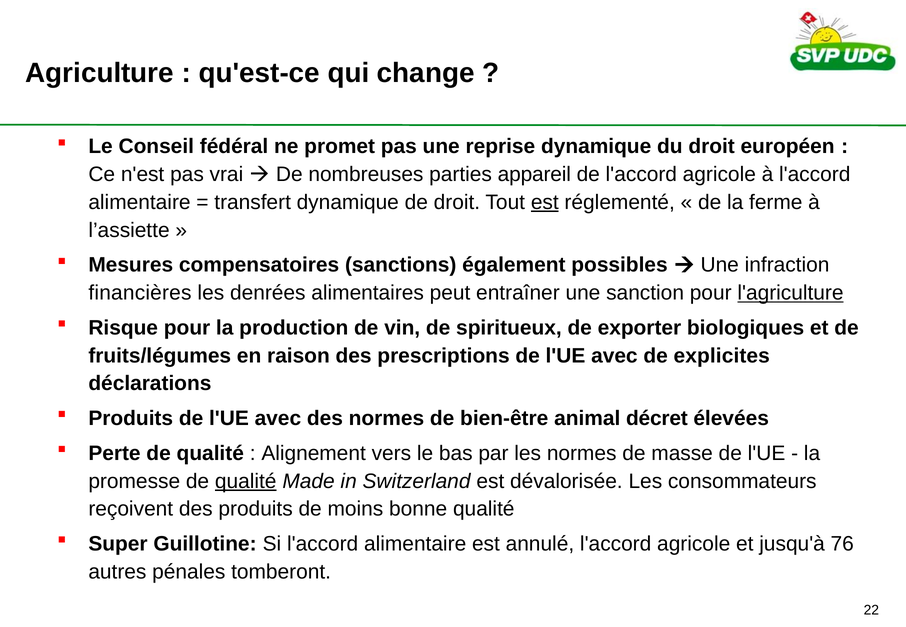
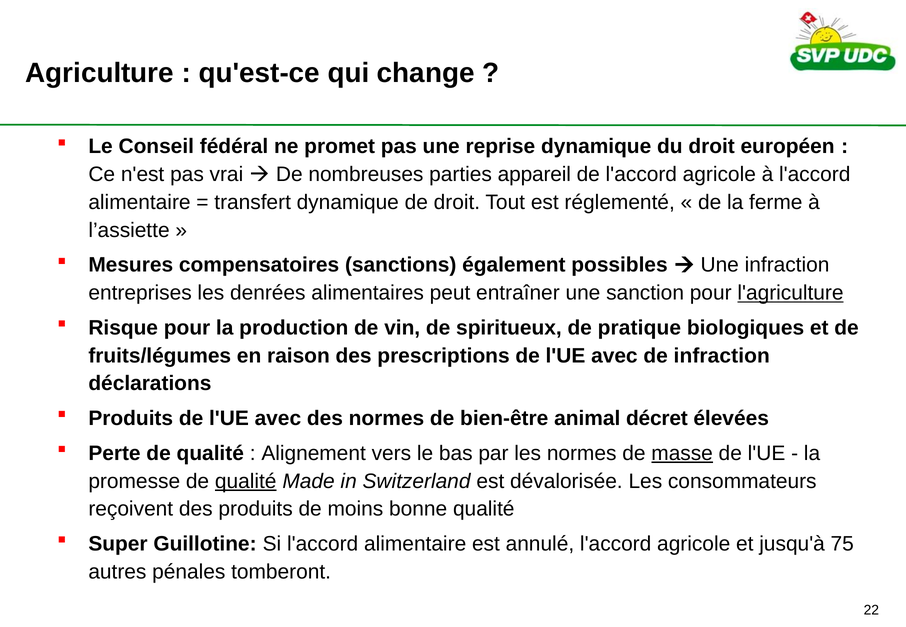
est at (545, 202) underline: present -> none
financières: financières -> entreprises
exporter: exporter -> pratique
de explicites: explicites -> infraction
masse underline: none -> present
76: 76 -> 75
